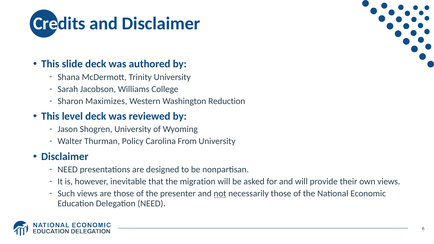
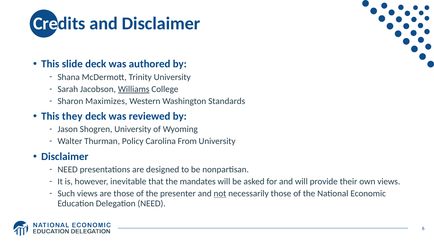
Williams underline: none -> present
Reduction: Reduction -> Standards
level: level -> they
migration: migration -> mandates
